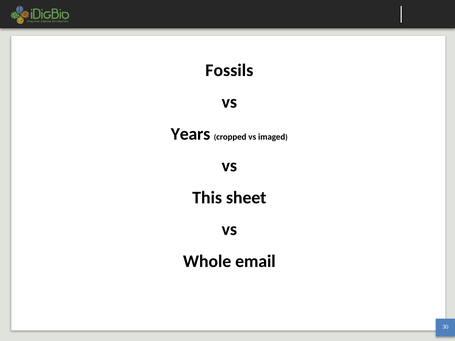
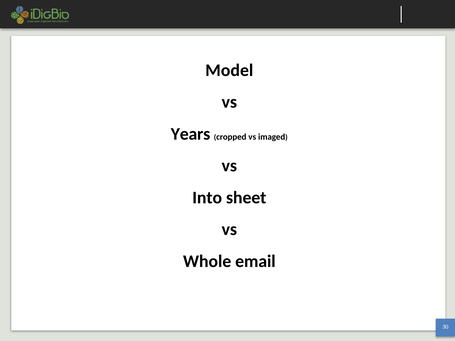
Fossils: Fossils -> Model
This: This -> Into
